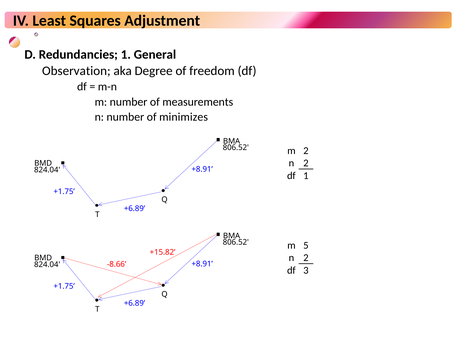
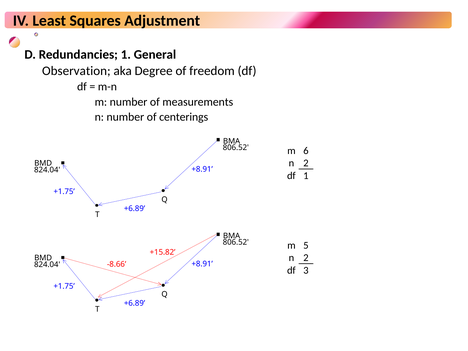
minimizes: minimizes -> centerings
m 2: 2 -> 6
